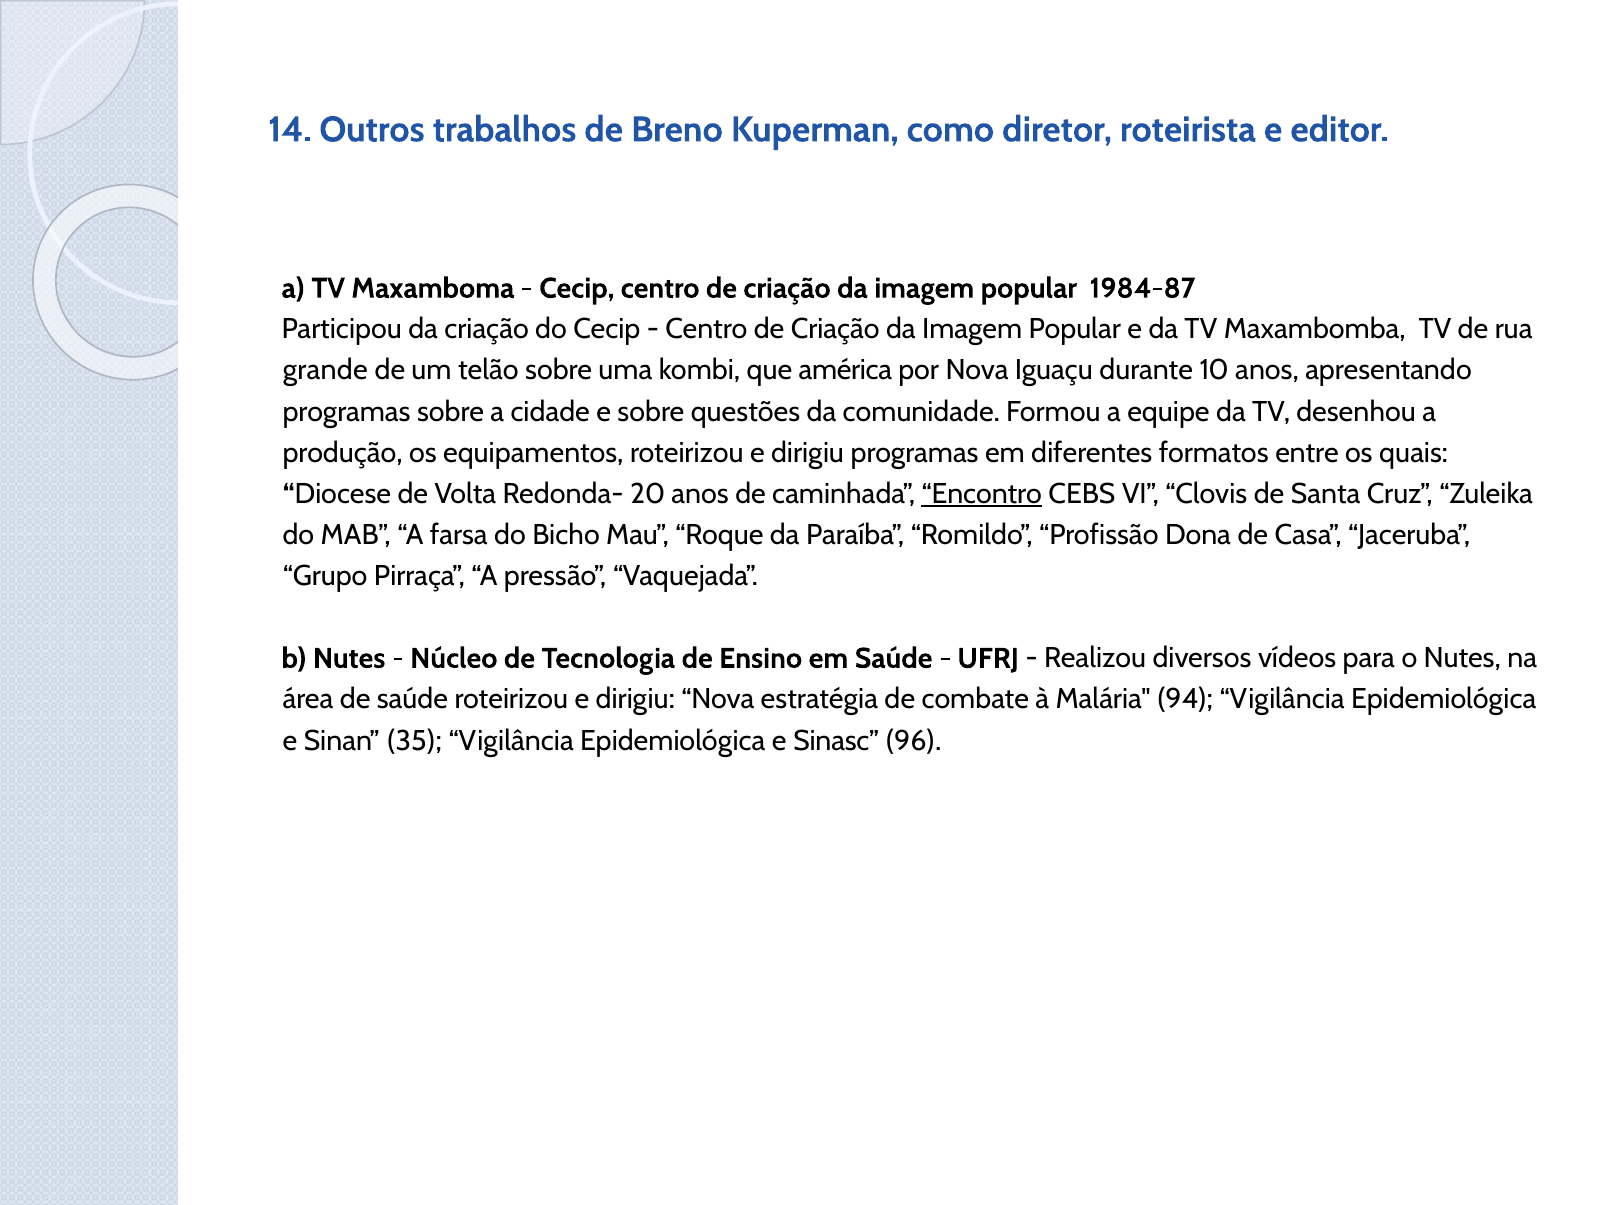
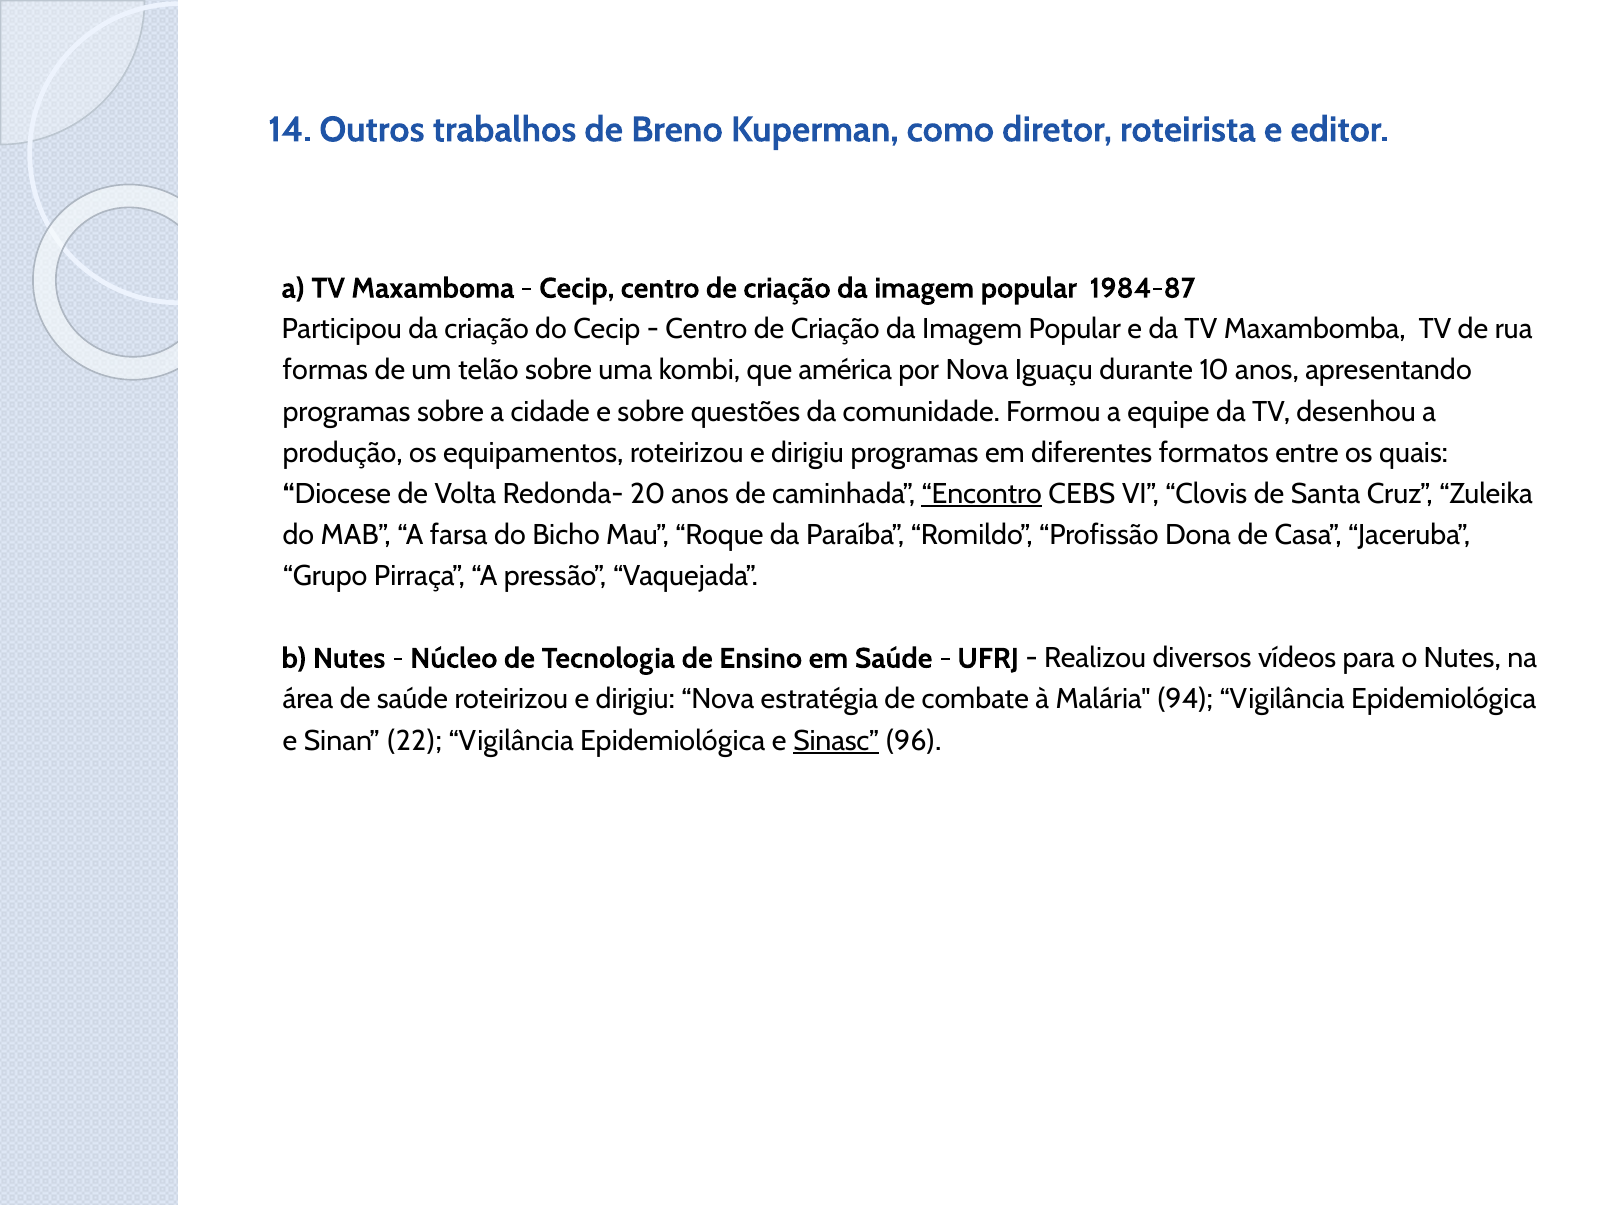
grande: grande -> formas
35: 35 -> 22
Sinasc underline: none -> present
